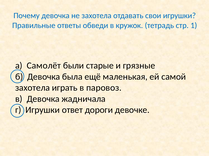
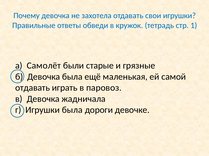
захотела at (33, 88): захотела -> отдавать
Игрушки ответ: ответ -> была
